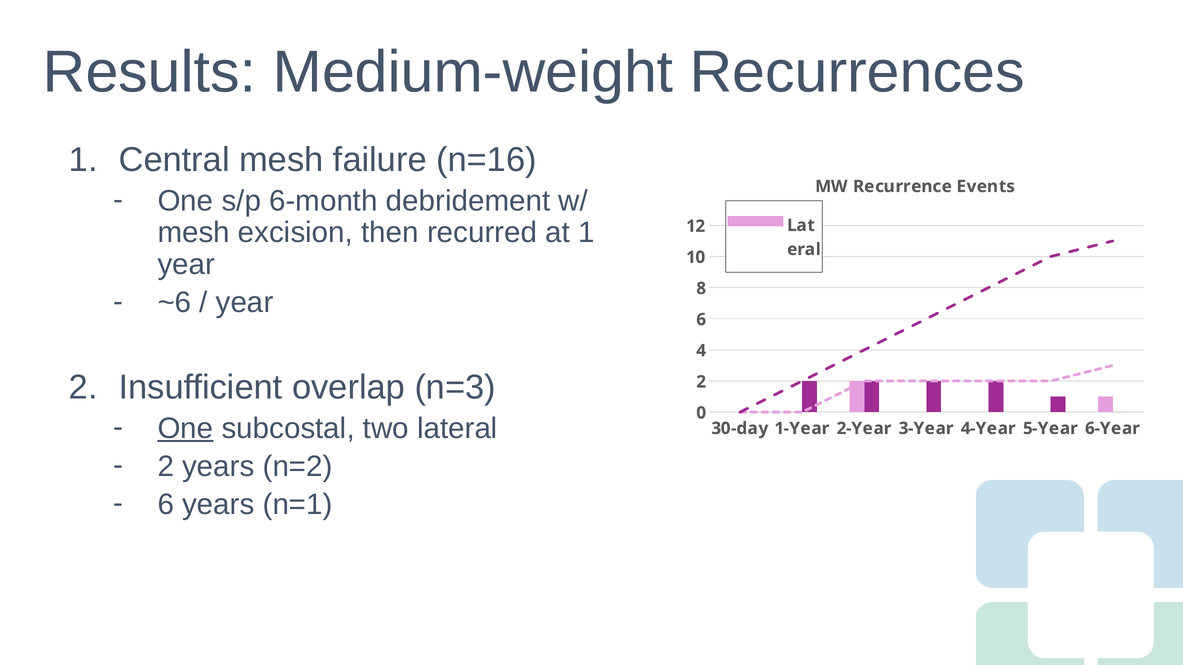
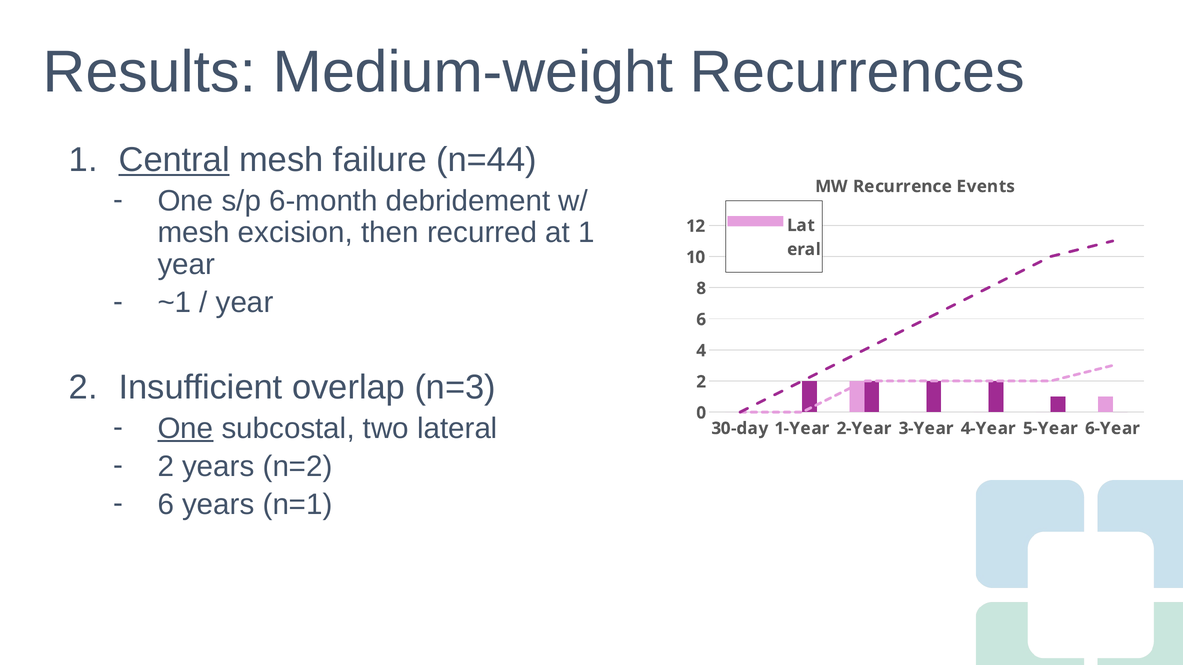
Central underline: none -> present
n=16: n=16 -> n=44
~6: ~6 -> ~1
